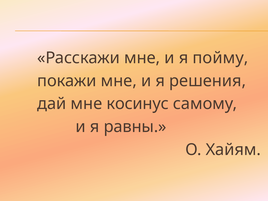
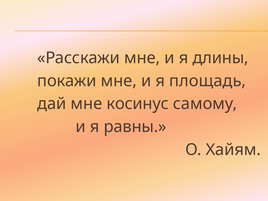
пойму: пойму -> длины
решения: решения -> площадь
